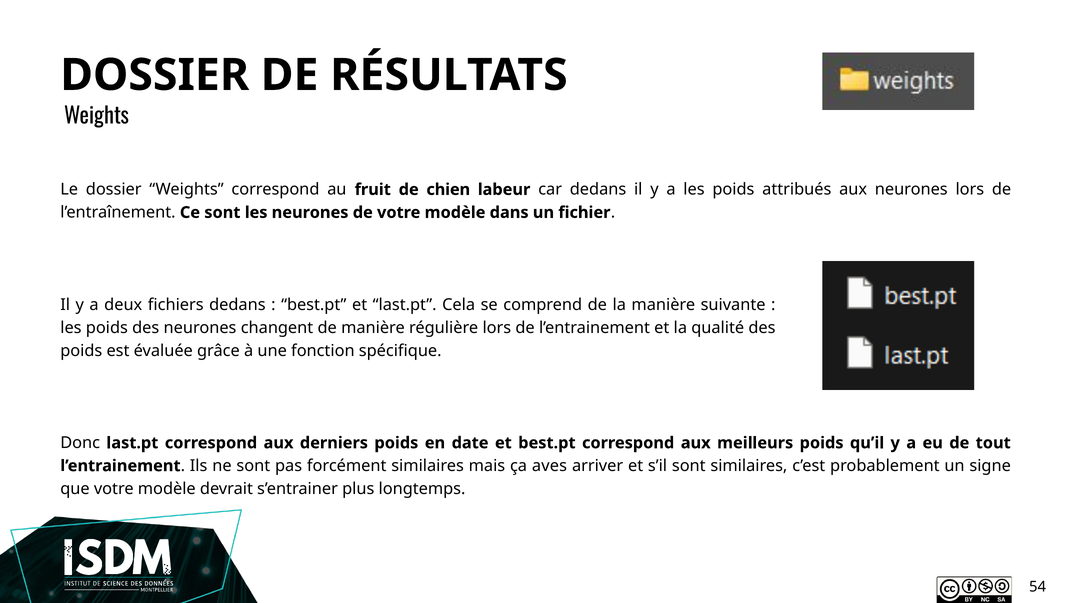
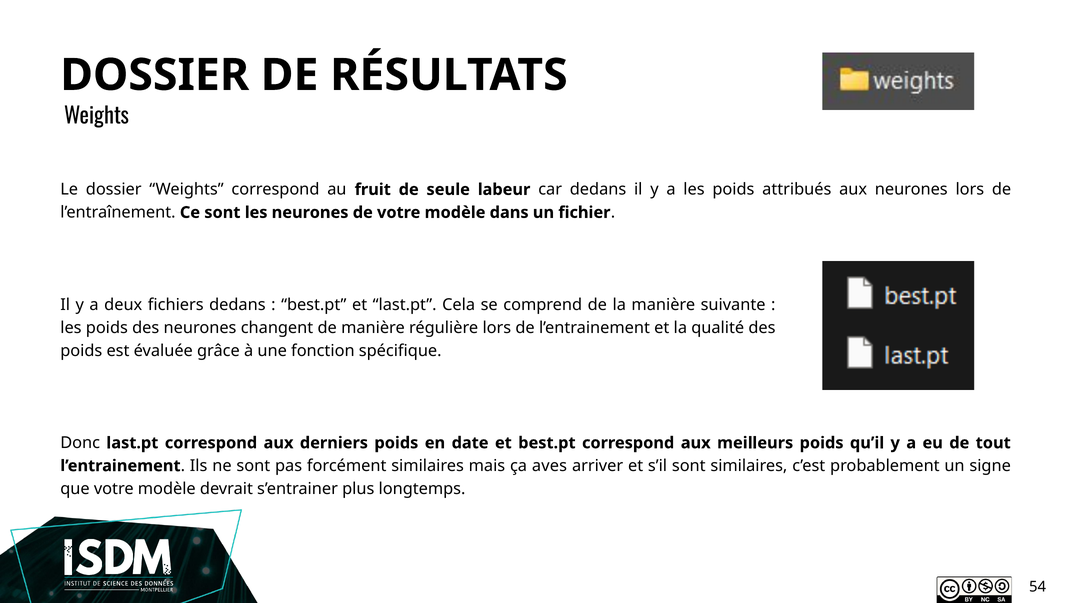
chien: chien -> seule
